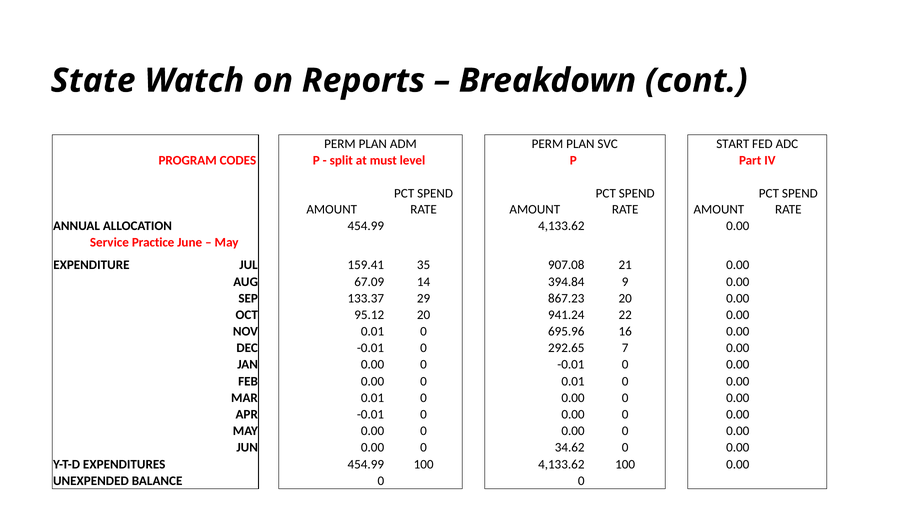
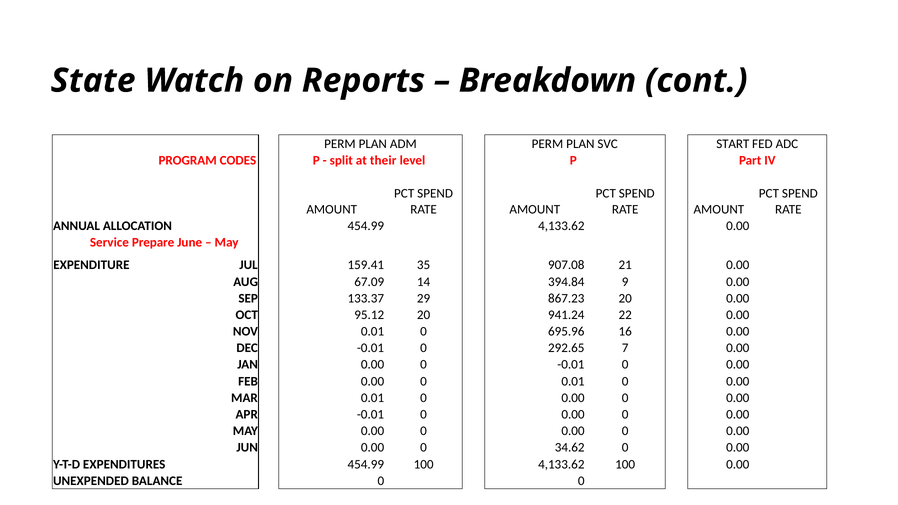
must: must -> their
Practice: Practice -> Prepare
